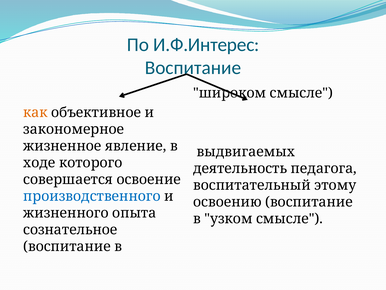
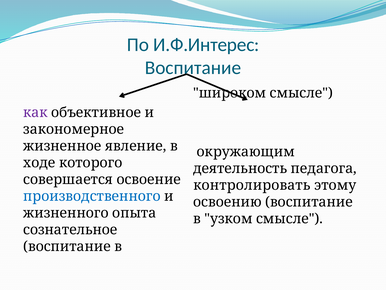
как colour: orange -> purple
выдвигаемых: выдвигаемых -> окружающим
воспитательный: воспитательный -> контролировать
